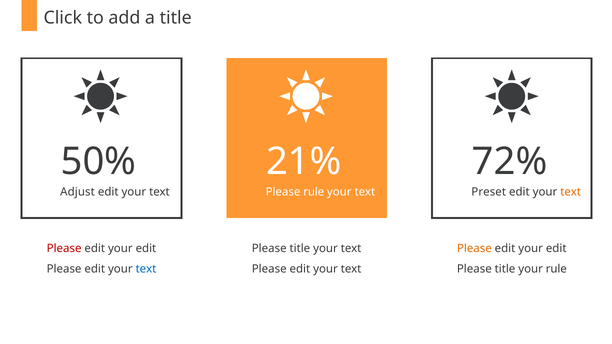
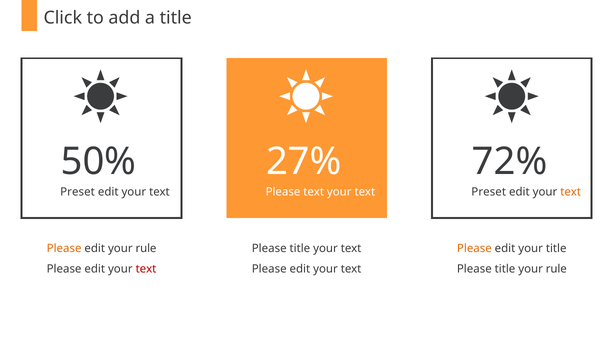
21%: 21% -> 27%
Adjust at (78, 192): Adjust -> Preset
Please rule: rule -> text
Please at (64, 249) colour: red -> orange
edit at (146, 249): edit -> rule
edit at (556, 249): edit -> title
text at (146, 269) colour: blue -> red
